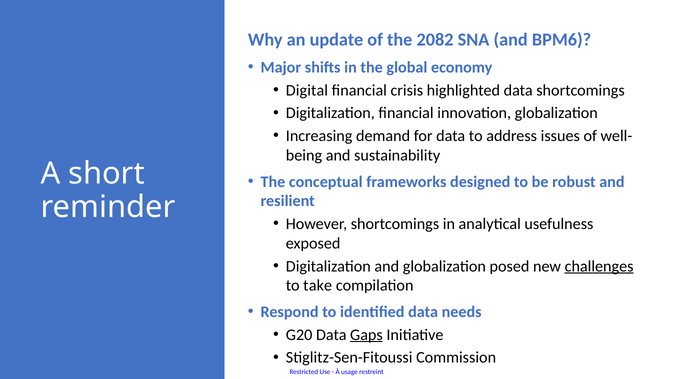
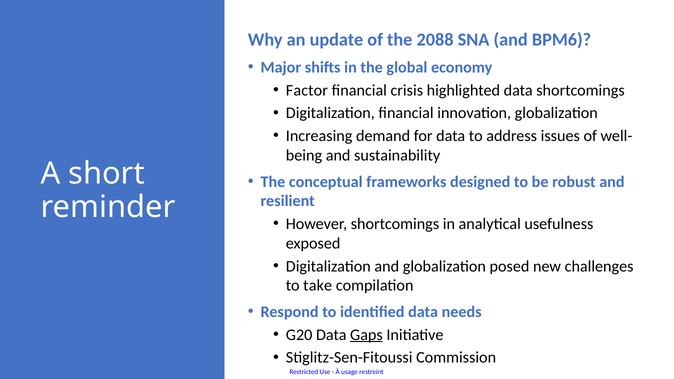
2082: 2082 -> 2088
Digital: Digital -> Factor
challenges underline: present -> none
